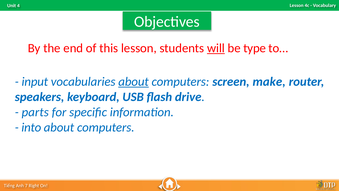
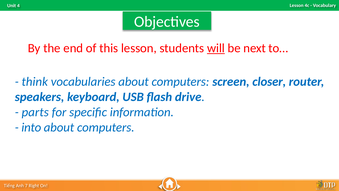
type: type -> next
input: input -> think
about at (134, 82) underline: present -> none
make: make -> closer
